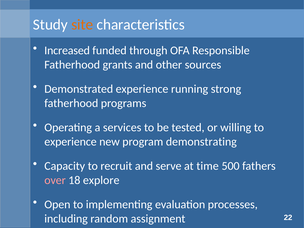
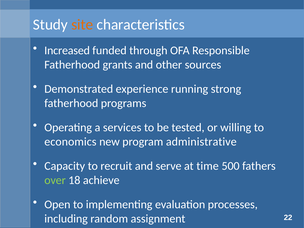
experience at (71, 142): experience -> economics
demonstrating: demonstrating -> administrative
over colour: pink -> light green
explore: explore -> achieve
